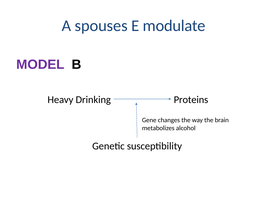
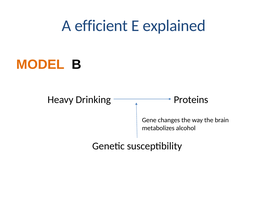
spouses: spouses -> efficient
modulate: modulate -> explained
MODEL colour: purple -> orange
